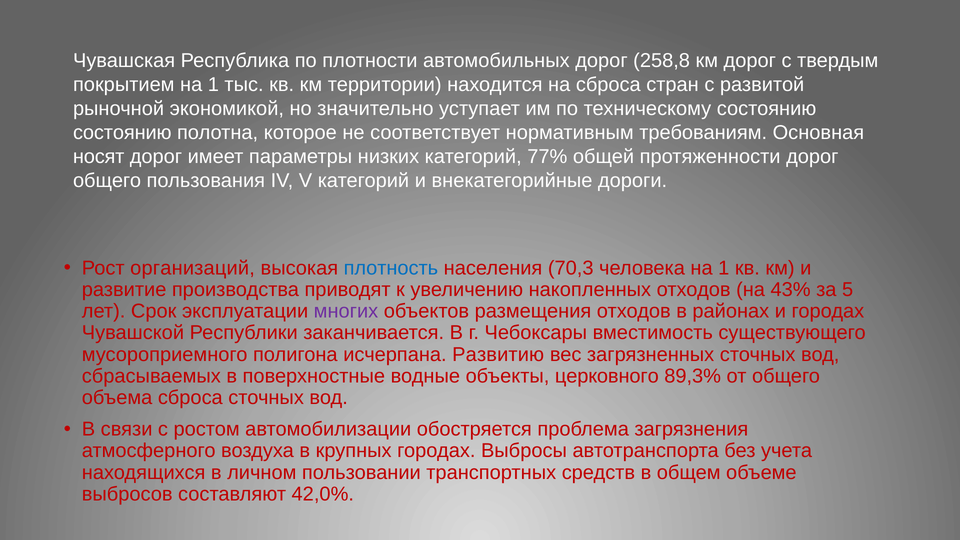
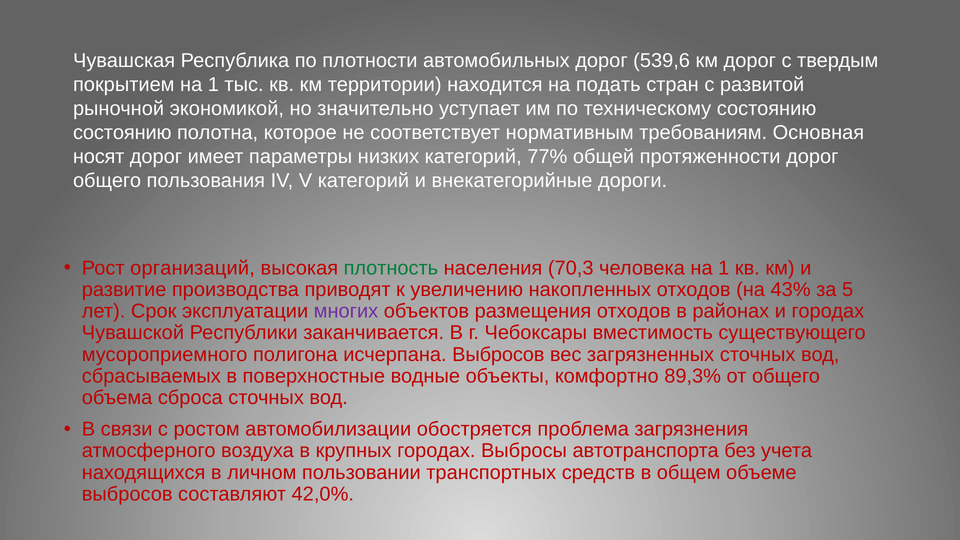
258,8: 258,8 -> 539,6
на сброса: сброса -> подать
плотность colour: blue -> green
исчерпана Развитию: Развитию -> Выбросов
церковного: церковного -> комфортно
